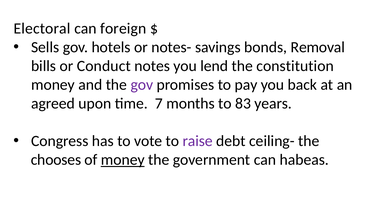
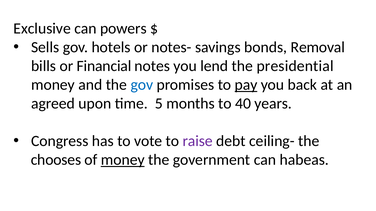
Electoral: Electoral -> Exclusive
foreign: foreign -> powers
Conduct: Conduct -> Financial
constitution: constitution -> presidential
gov at (142, 85) colour: purple -> blue
pay underline: none -> present
7: 7 -> 5
83: 83 -> 40
